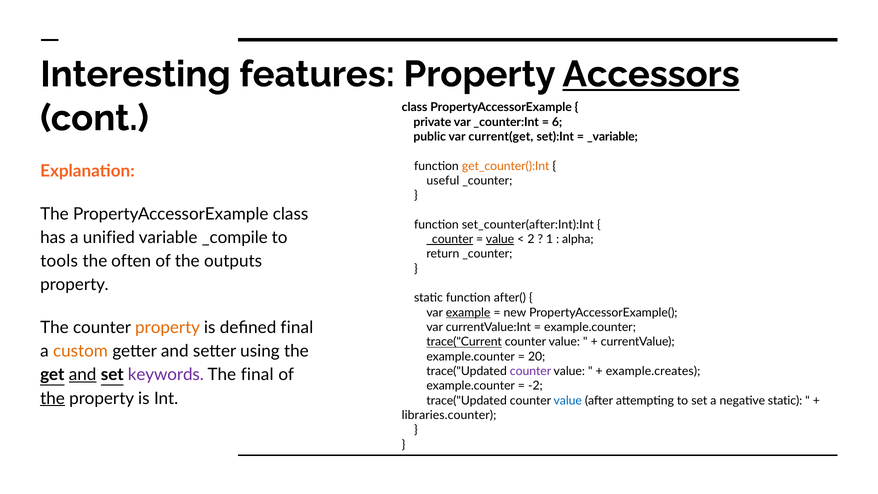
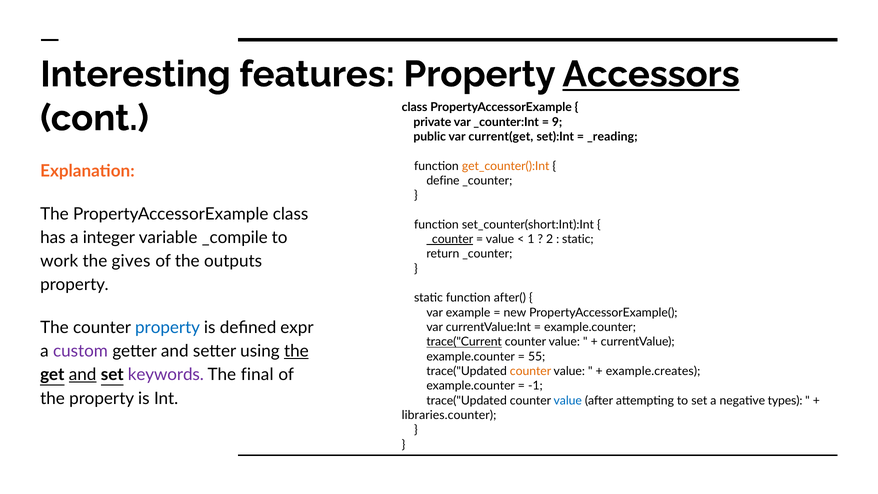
6: 6 -> 9
_variable: _variable -> _reading
useful: useful -> define
set_counter(after:Int):Int: set_counter(after:Int):Int -> set_counter(short:Int):Int
unified: unified -> integer
value at (500, 239) underline: present -> none
2: 2 -> 1
1: 1 -> 2
alpha at (578, 239): alpha -> static
tools: tools -> work
often: often -> gives
example underline: present -> none
property at (168, 328) colour: orange -> blue
defined final: final -> expr
custom colour: orange -> purple
the at (296, 351) underline: none -> present
20: 20 -> 55
counter at (531, 371) colour: purple -> orange
-2: -2 -> -1
the at (53, 398) underline: present -> none
negative static: static -> types
